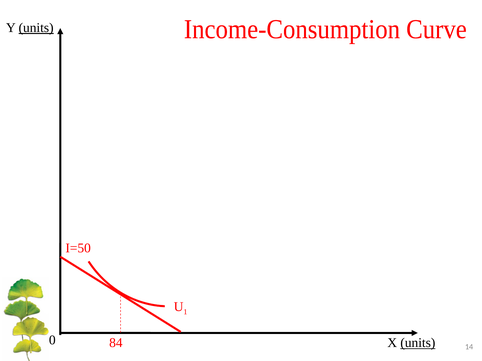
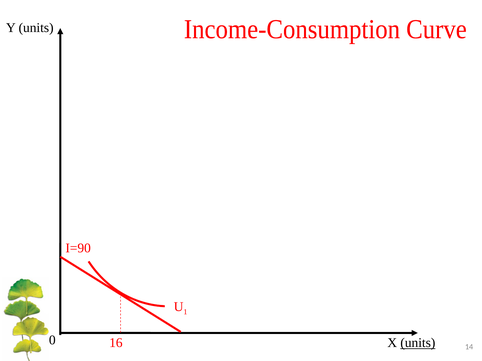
units at (36, 28) underline: present -> none
I=50: I=50 -> I=90
84: 84 -> 16
